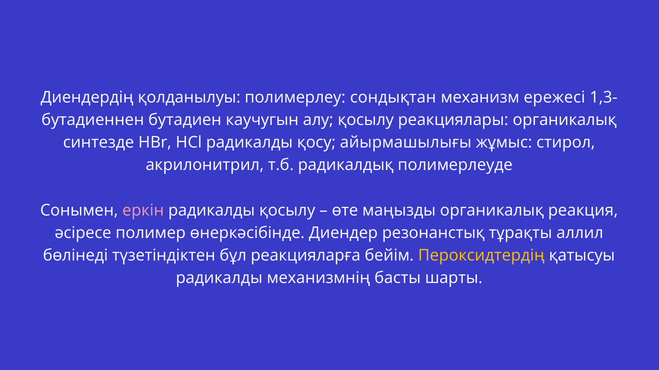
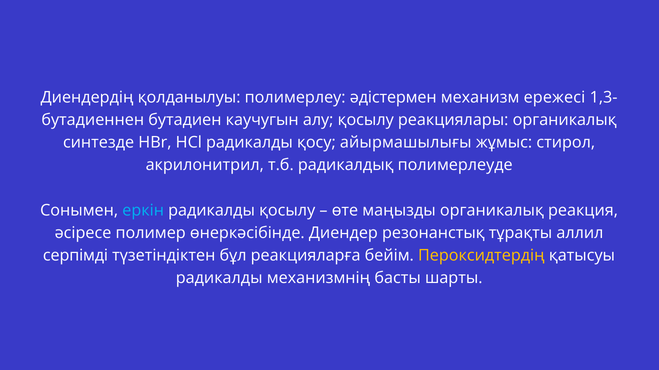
сондықтан: сондықтан -> әдістермен
еркін colour: pink -> light blue
бөлінеді: бөлінеді -> серпімді
